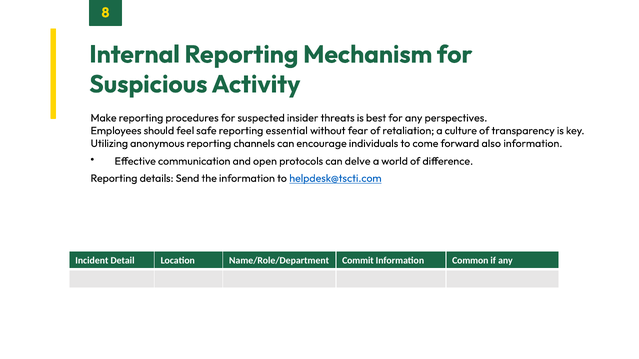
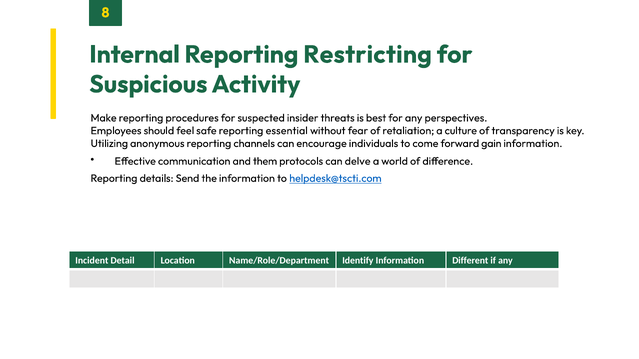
Mechanism: Mechanism -> Restricting
also: also -> gain
open: open -> them
Commit: Commit -> Identify
Common: Common -> Different
